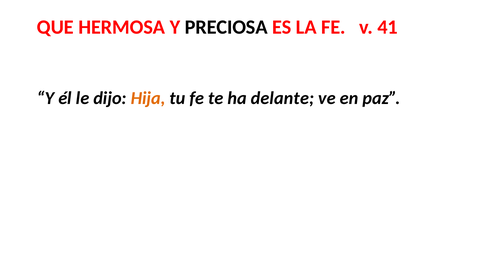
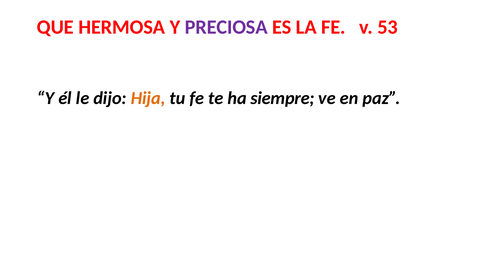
PRECIOSA colour: black -> purple
41: 41 -> 53
delante: delante -> siempre
